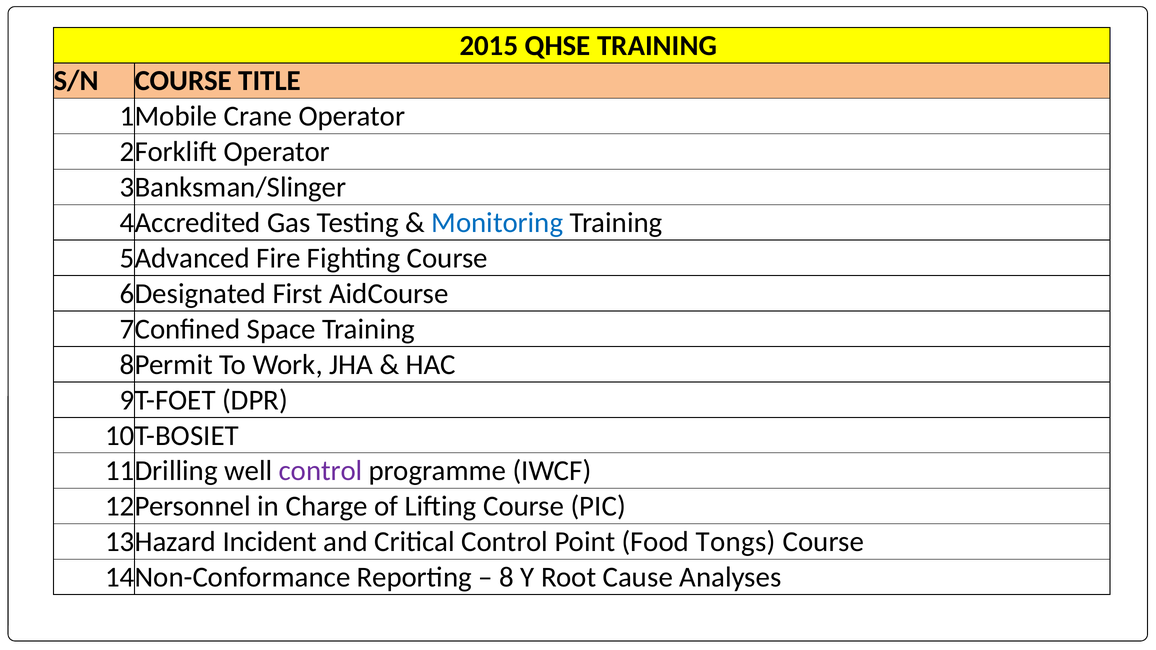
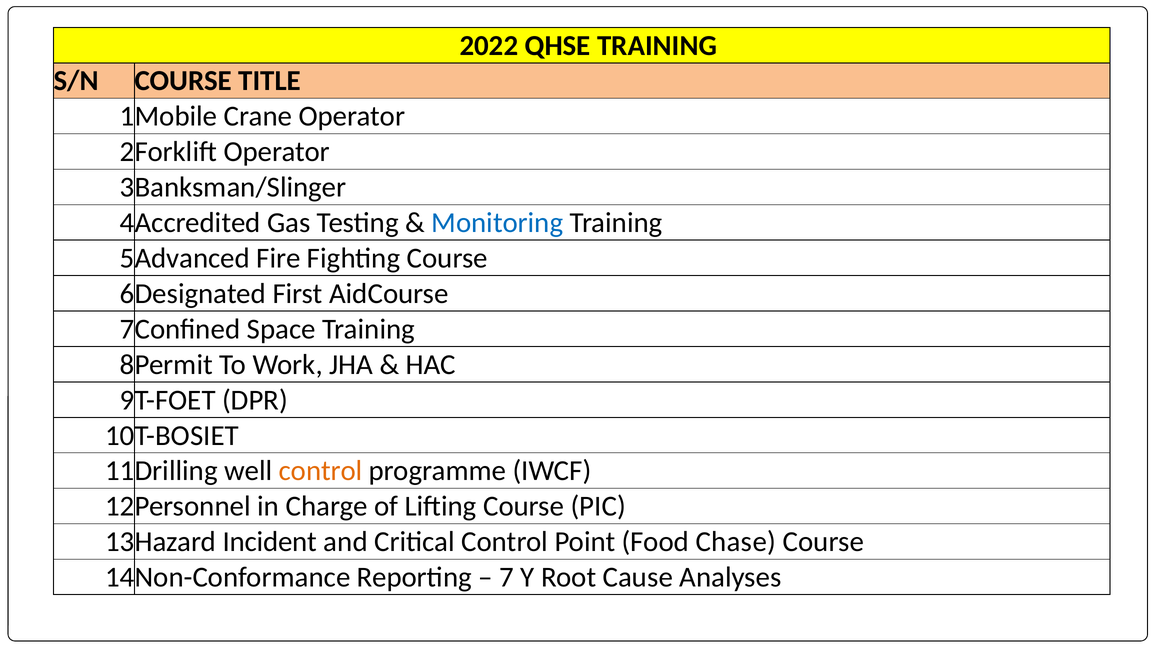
2015: 2015 -> 2022
control at (321, 471) colour: purple -> orange
Tongs: Tongs -> Chase
8: 8 -> 7
